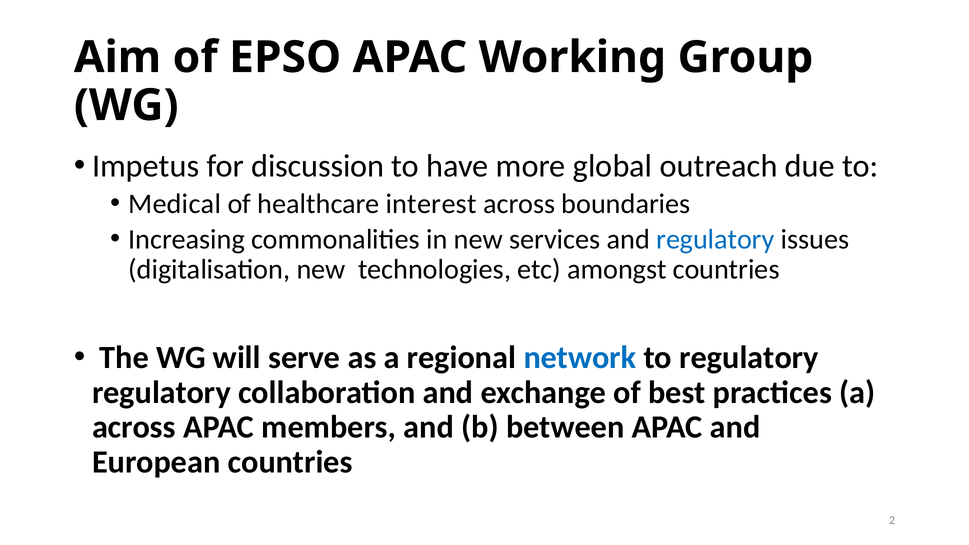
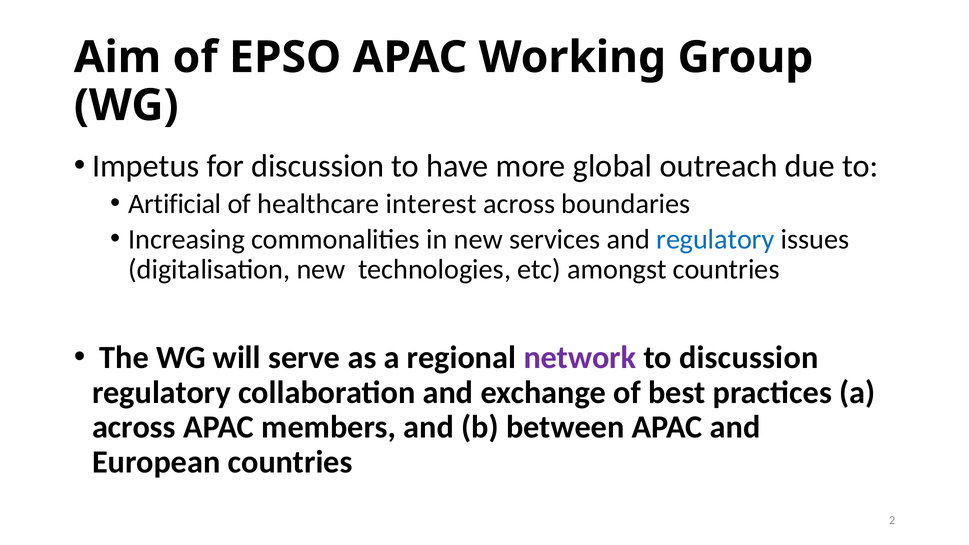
Medical: Medical -> Artificial
network colour: blue -> purple
to regulatory: regulatory -> discussion
